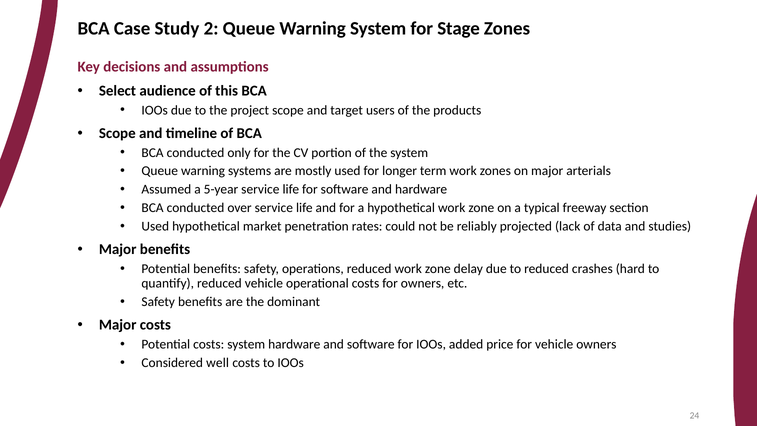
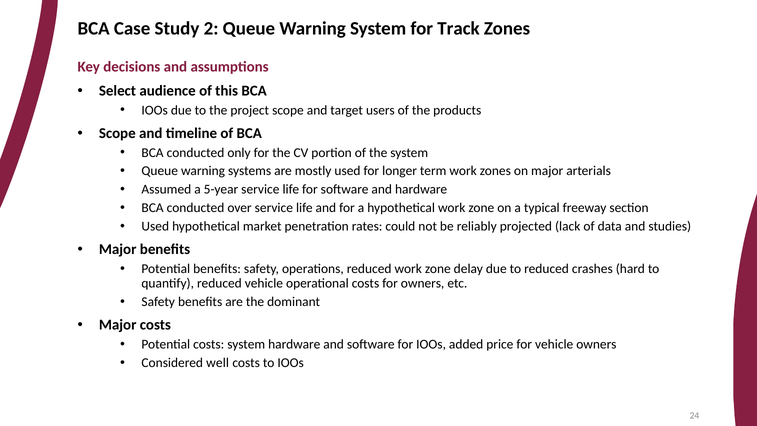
Stage: Stage -> Track
